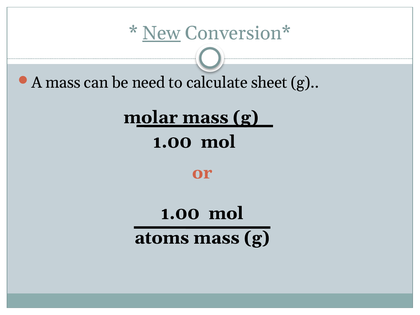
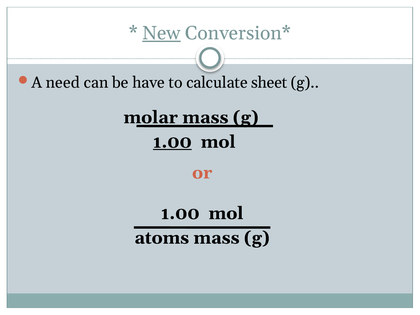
A mass: mass -> need
need: need -> have
1.00 at (172, 142) underline: none -> present
